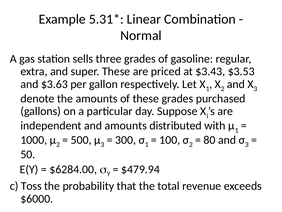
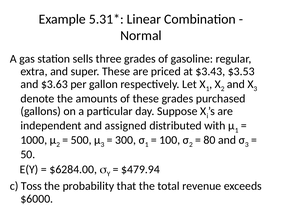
and amounts: amounts -> assigned
